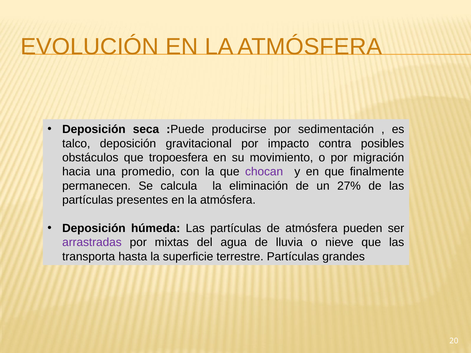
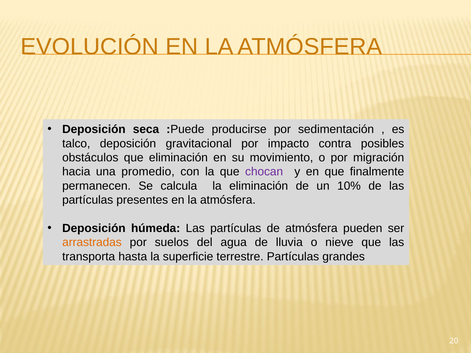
que tropoesfera: tropoesfera -> eliminación
27%: 27% -> 10%
arrastradas colour: purple -> orange
mixtas: mixtas -> suelos
